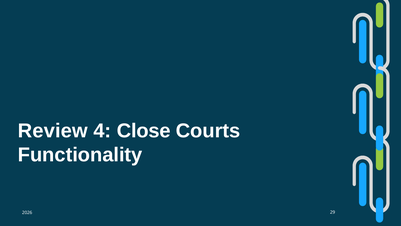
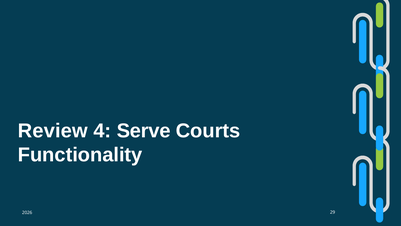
Close: Close -> Serve
